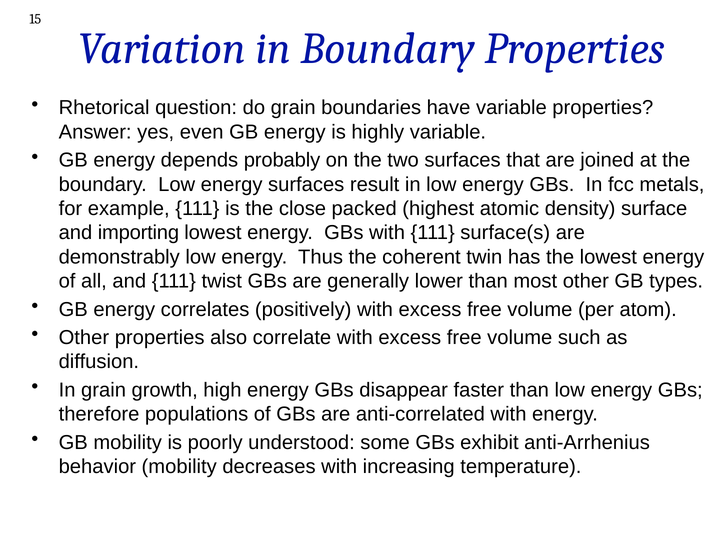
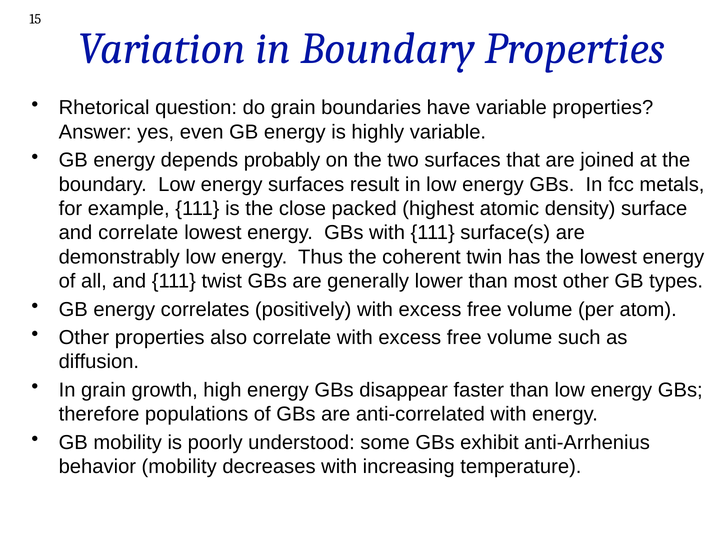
and importing: importing -> correlate
